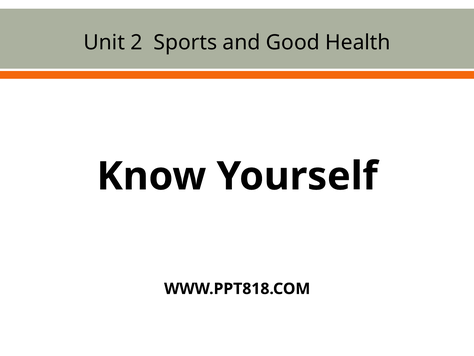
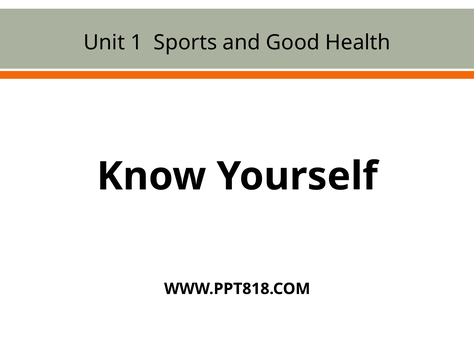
2: 2 -> 1
